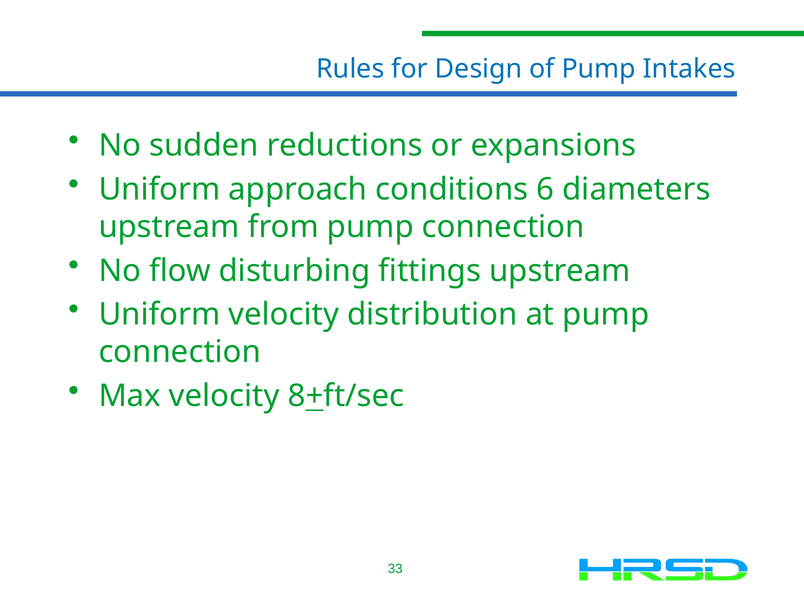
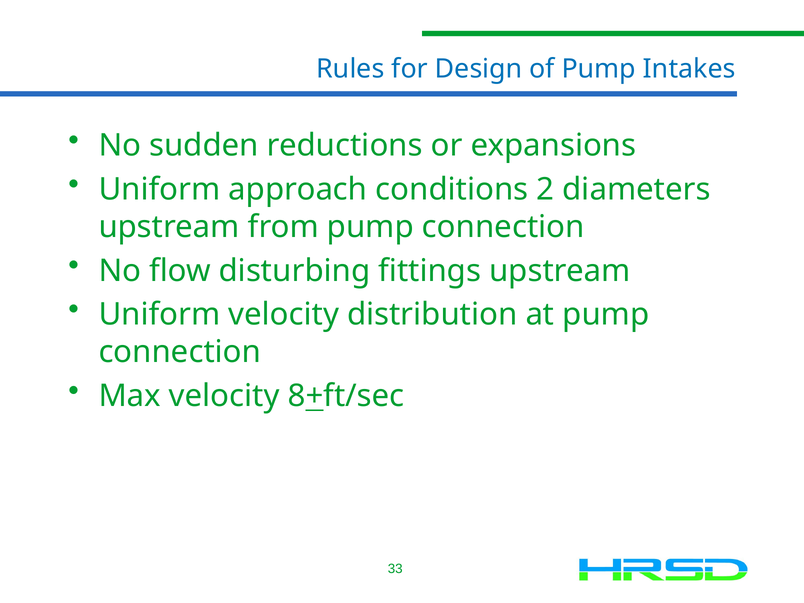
6: 6 -> 2
